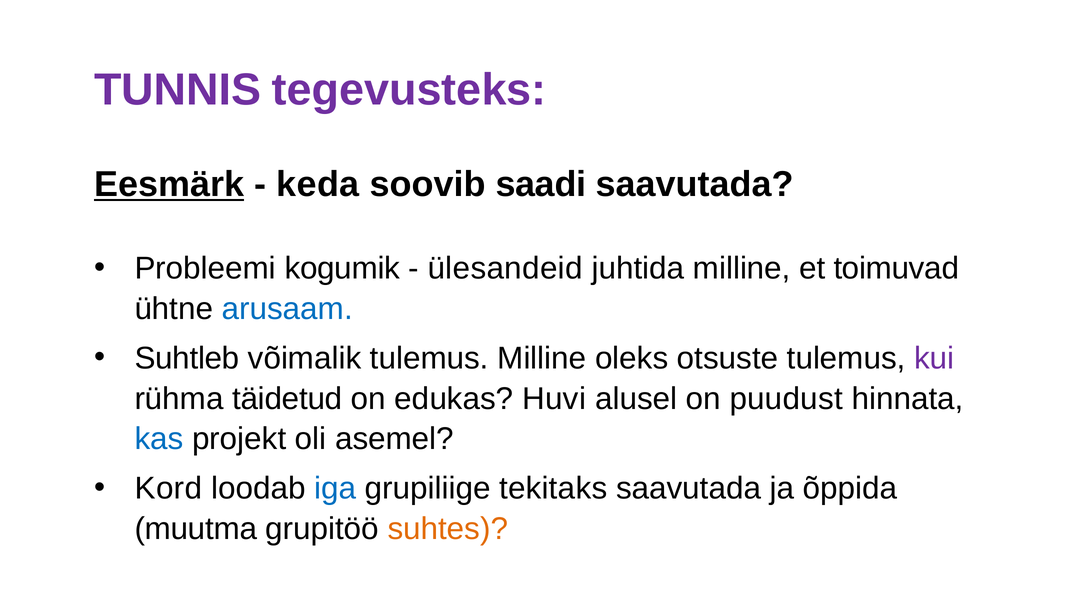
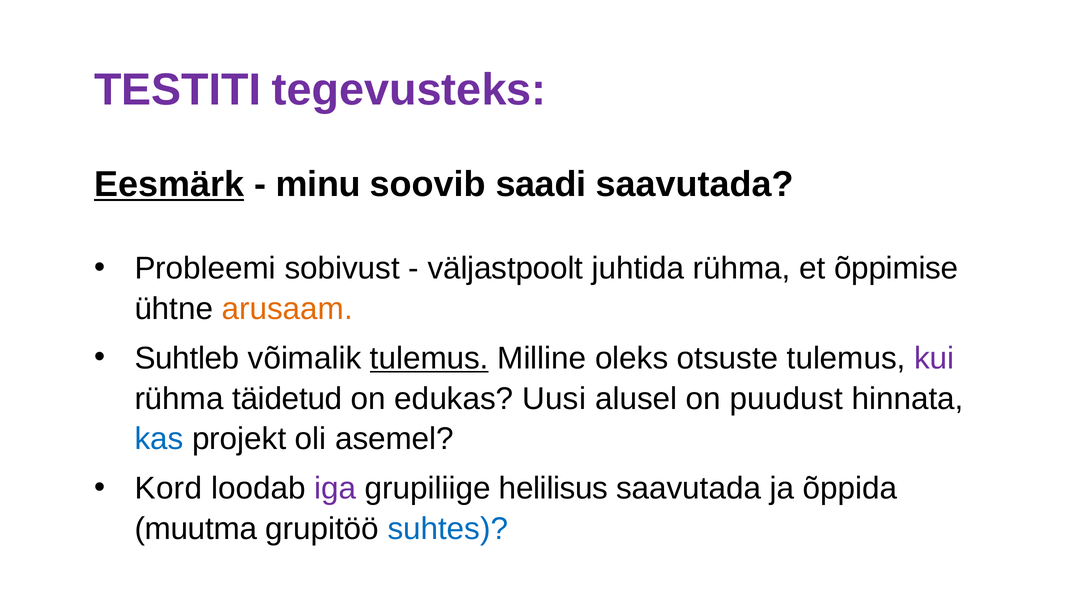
TUNNIS: TUNNIS -> TESTITI
keda: keda -> minu
kogumik: kogumik -> sobivust
ülesandeid: ülesandeid -> väljastpoolt
juhtida milline: milline -> rühma
toimuvad: toimuvad -> õppimise
arusaam colour: blue -> orange
tulemus at (429, 358) underline: none -> present
Huvi: Huvi -> Uusi
iga colour: blue -> purple
tekitaks: tekitaks -> helilisus
suhtes colour: orange -> blue
